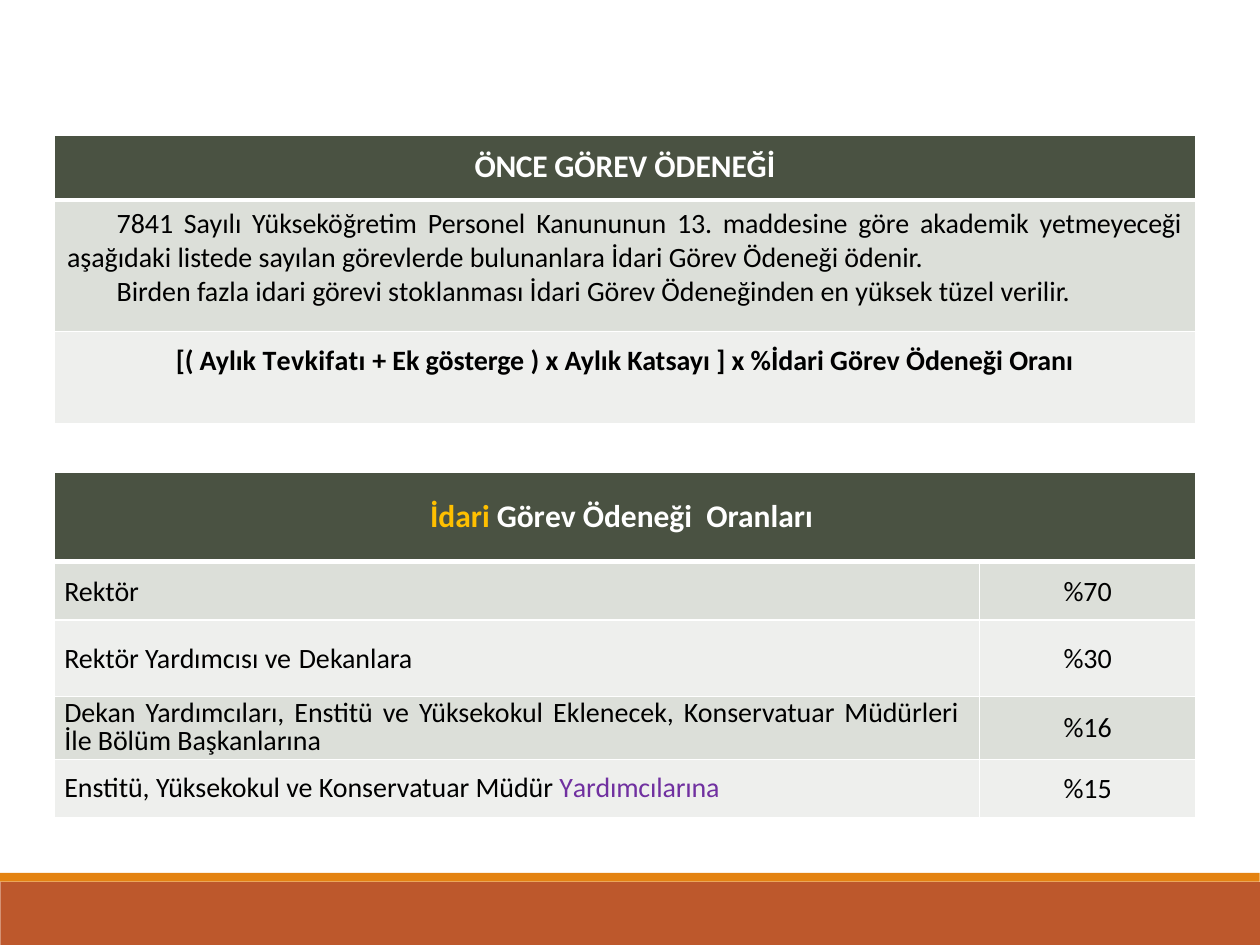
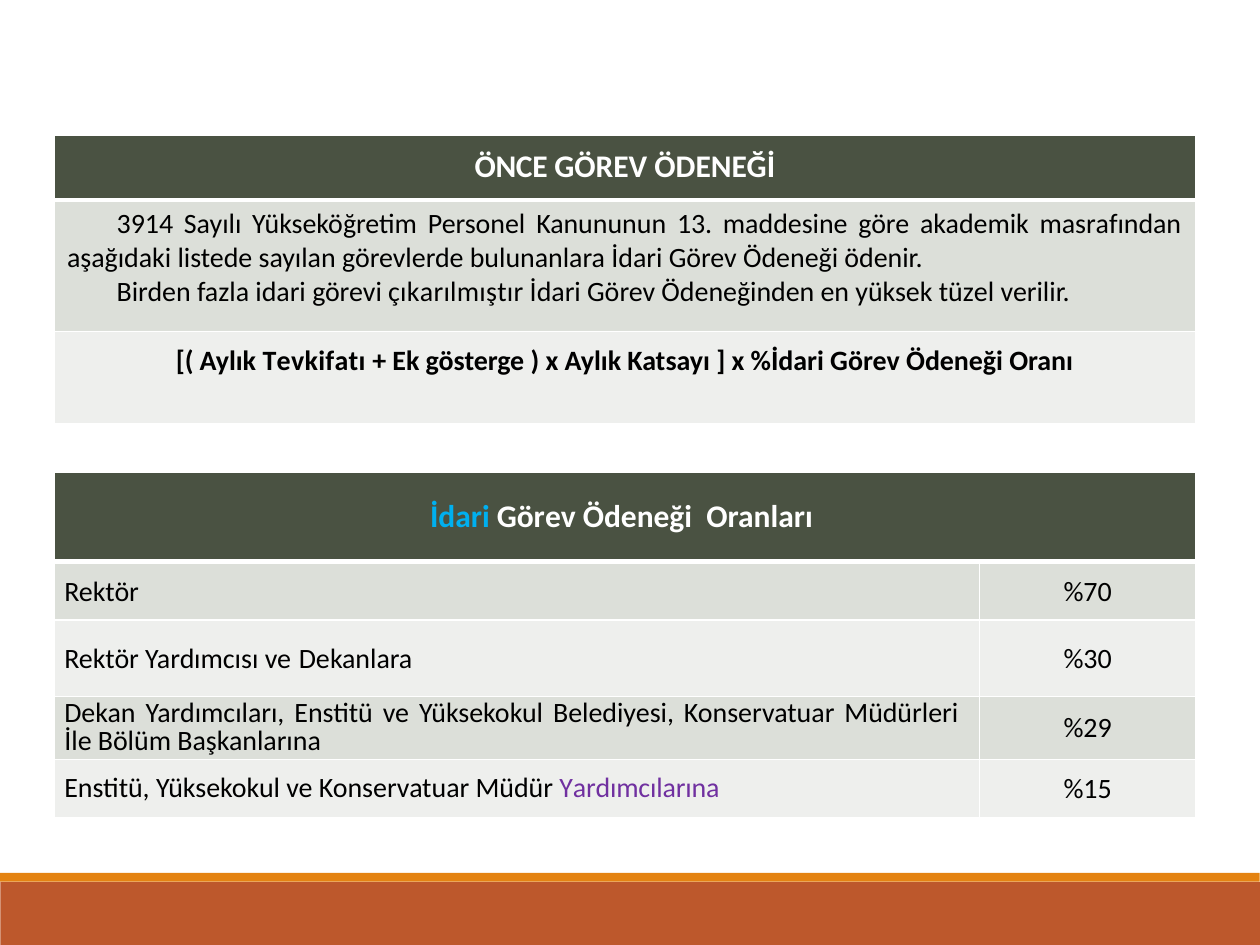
7841: 7841 -> 3914
yetmeyeceği: yetmeyeceği -> masrafından
stoklanması: stoklanması -> çıkarılmıştır
İdari at (460, 518) colour: yellow -> light blue
Eklenecek: Eklenecek -> Belediyesi
%16: %16 -> %29
